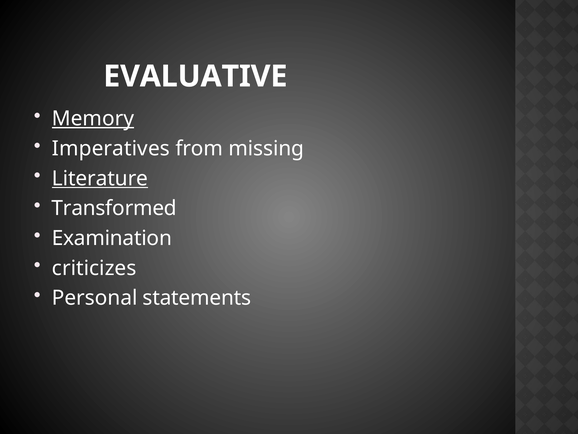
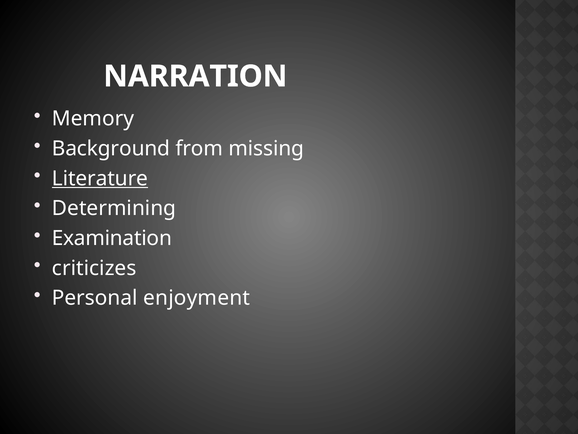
EVALUATIVE: EVALUATIVE -> NARRATION
Memory underline: present -> none
Imperatives: Imperatives -> Background
Transformed: Transformed -> Determining
statements: statements -> enjoyment
